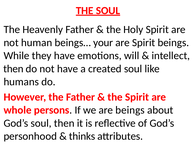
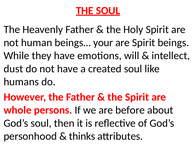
then at (13, 69): then -> dust
are beings: beings -> before
